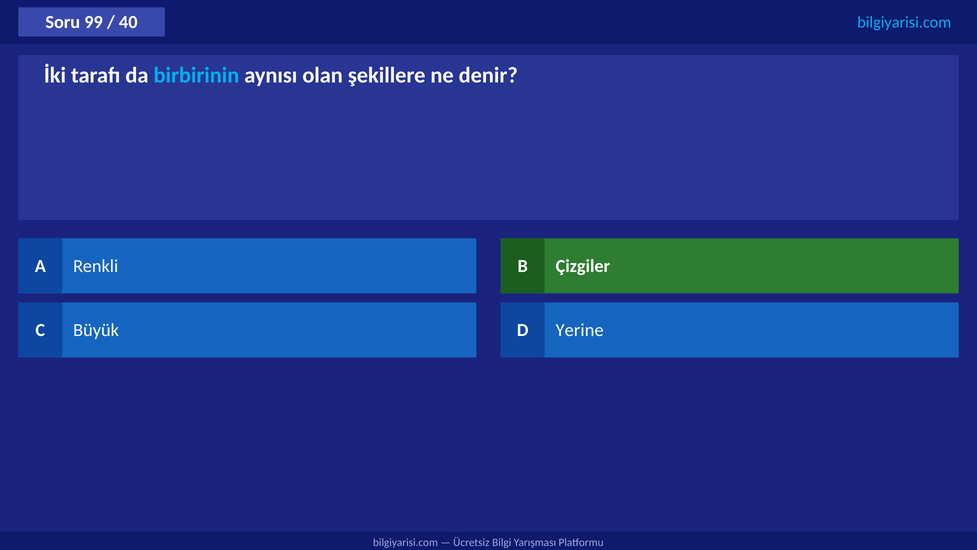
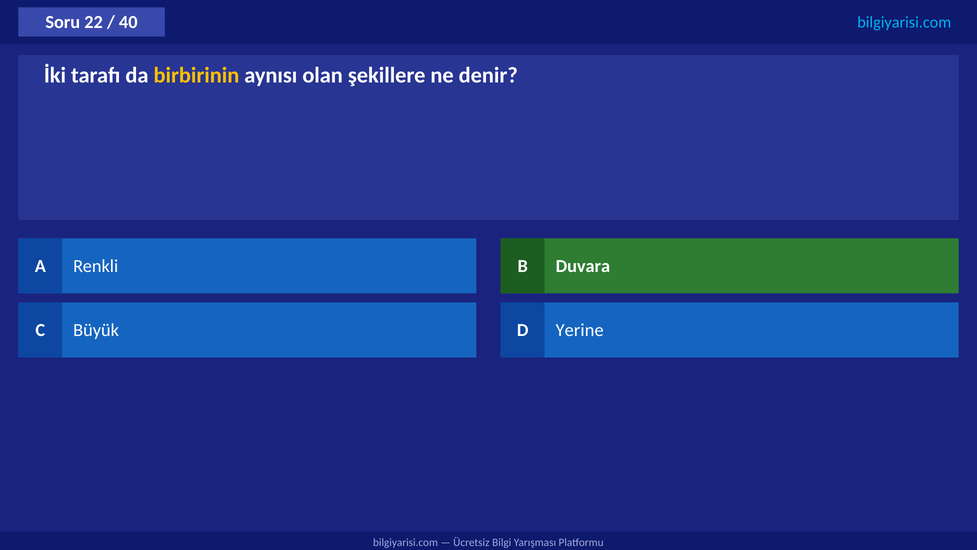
99: 99 -> 22
birbirinin colour: light blue -> yellow
Çizgiler: Çizgiler -> Duvara
